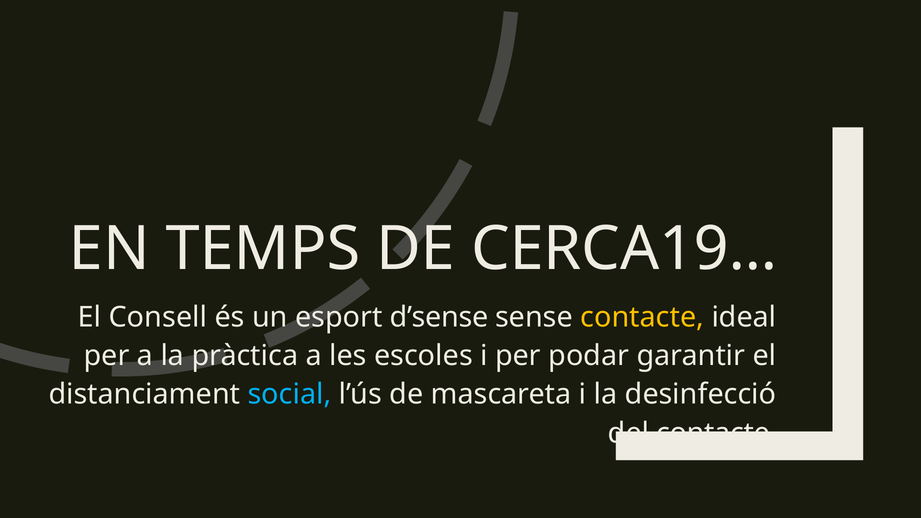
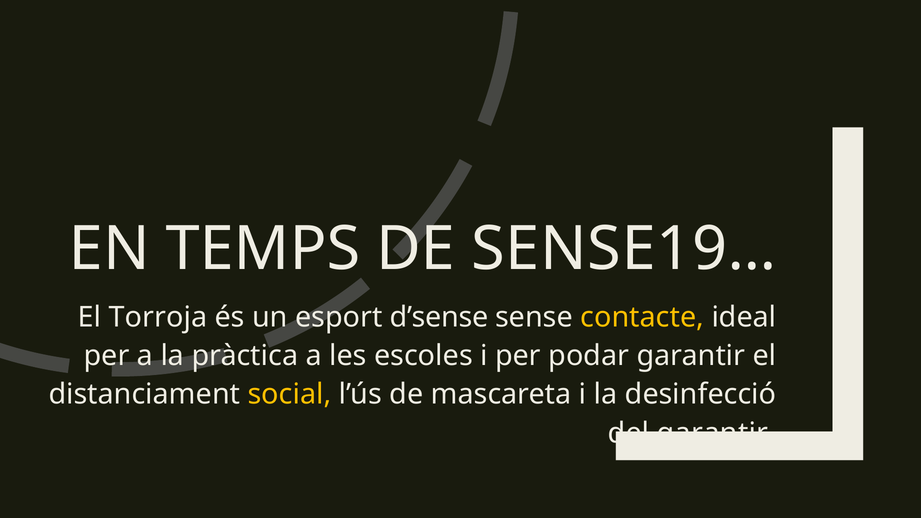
CERCA19…: CERCA19… -> SENSE19…
Consell: Consell -> Torroja
social colour: light blue -> yellow
del contacte: contacte -> garantir
